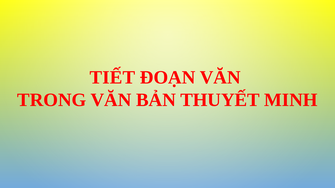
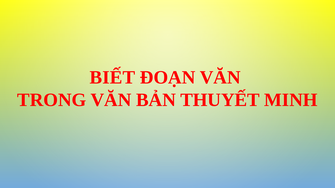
TIẾT: TIẾT -> BIẾT
